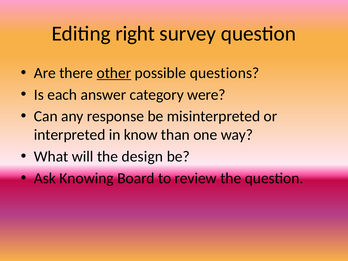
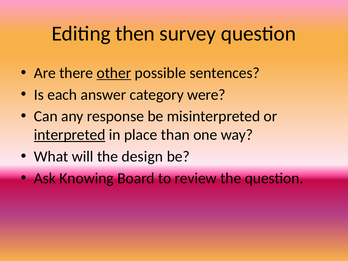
right: right -> then
questions: questions -> sentences
interpreted underline: none -> present
know: know -> place
